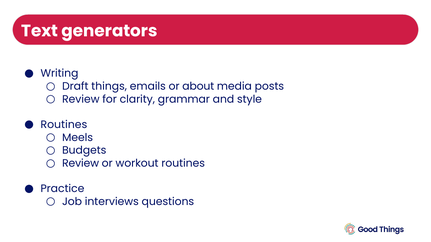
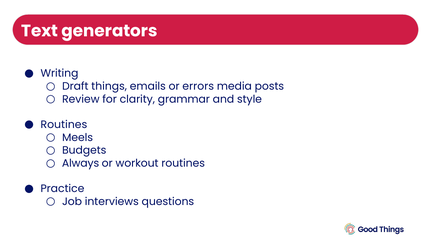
about: about -> errors
Review at (81, 164): Review -> Always
